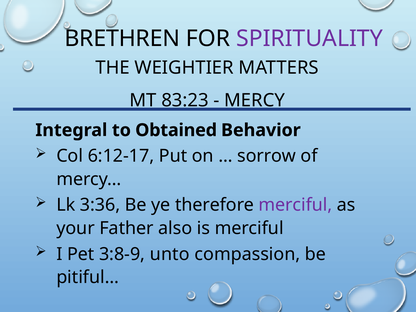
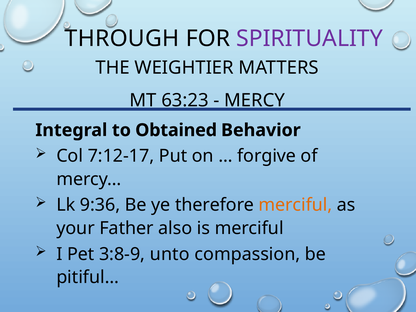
BRETHREN: BRETHREN -> THROUGH
83:23: 83:23 -> 63:23
6:12-17: 6:12-17 -> 7:12-17
sorrow: sorrow -> forgive
3:36: 3:36 -> 9:36
merciful at (295, 205) colour: purple -> orange
